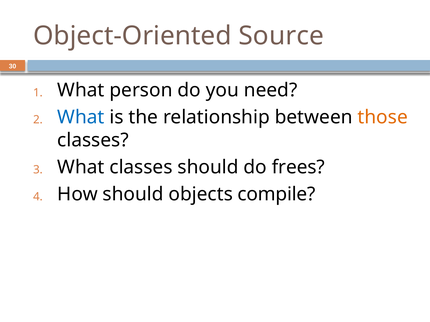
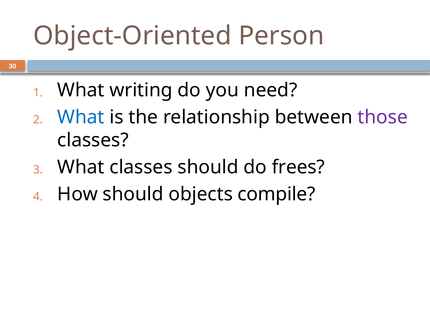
Source: Source -> Person
person: person -> writing
those colour: orange -> purple
